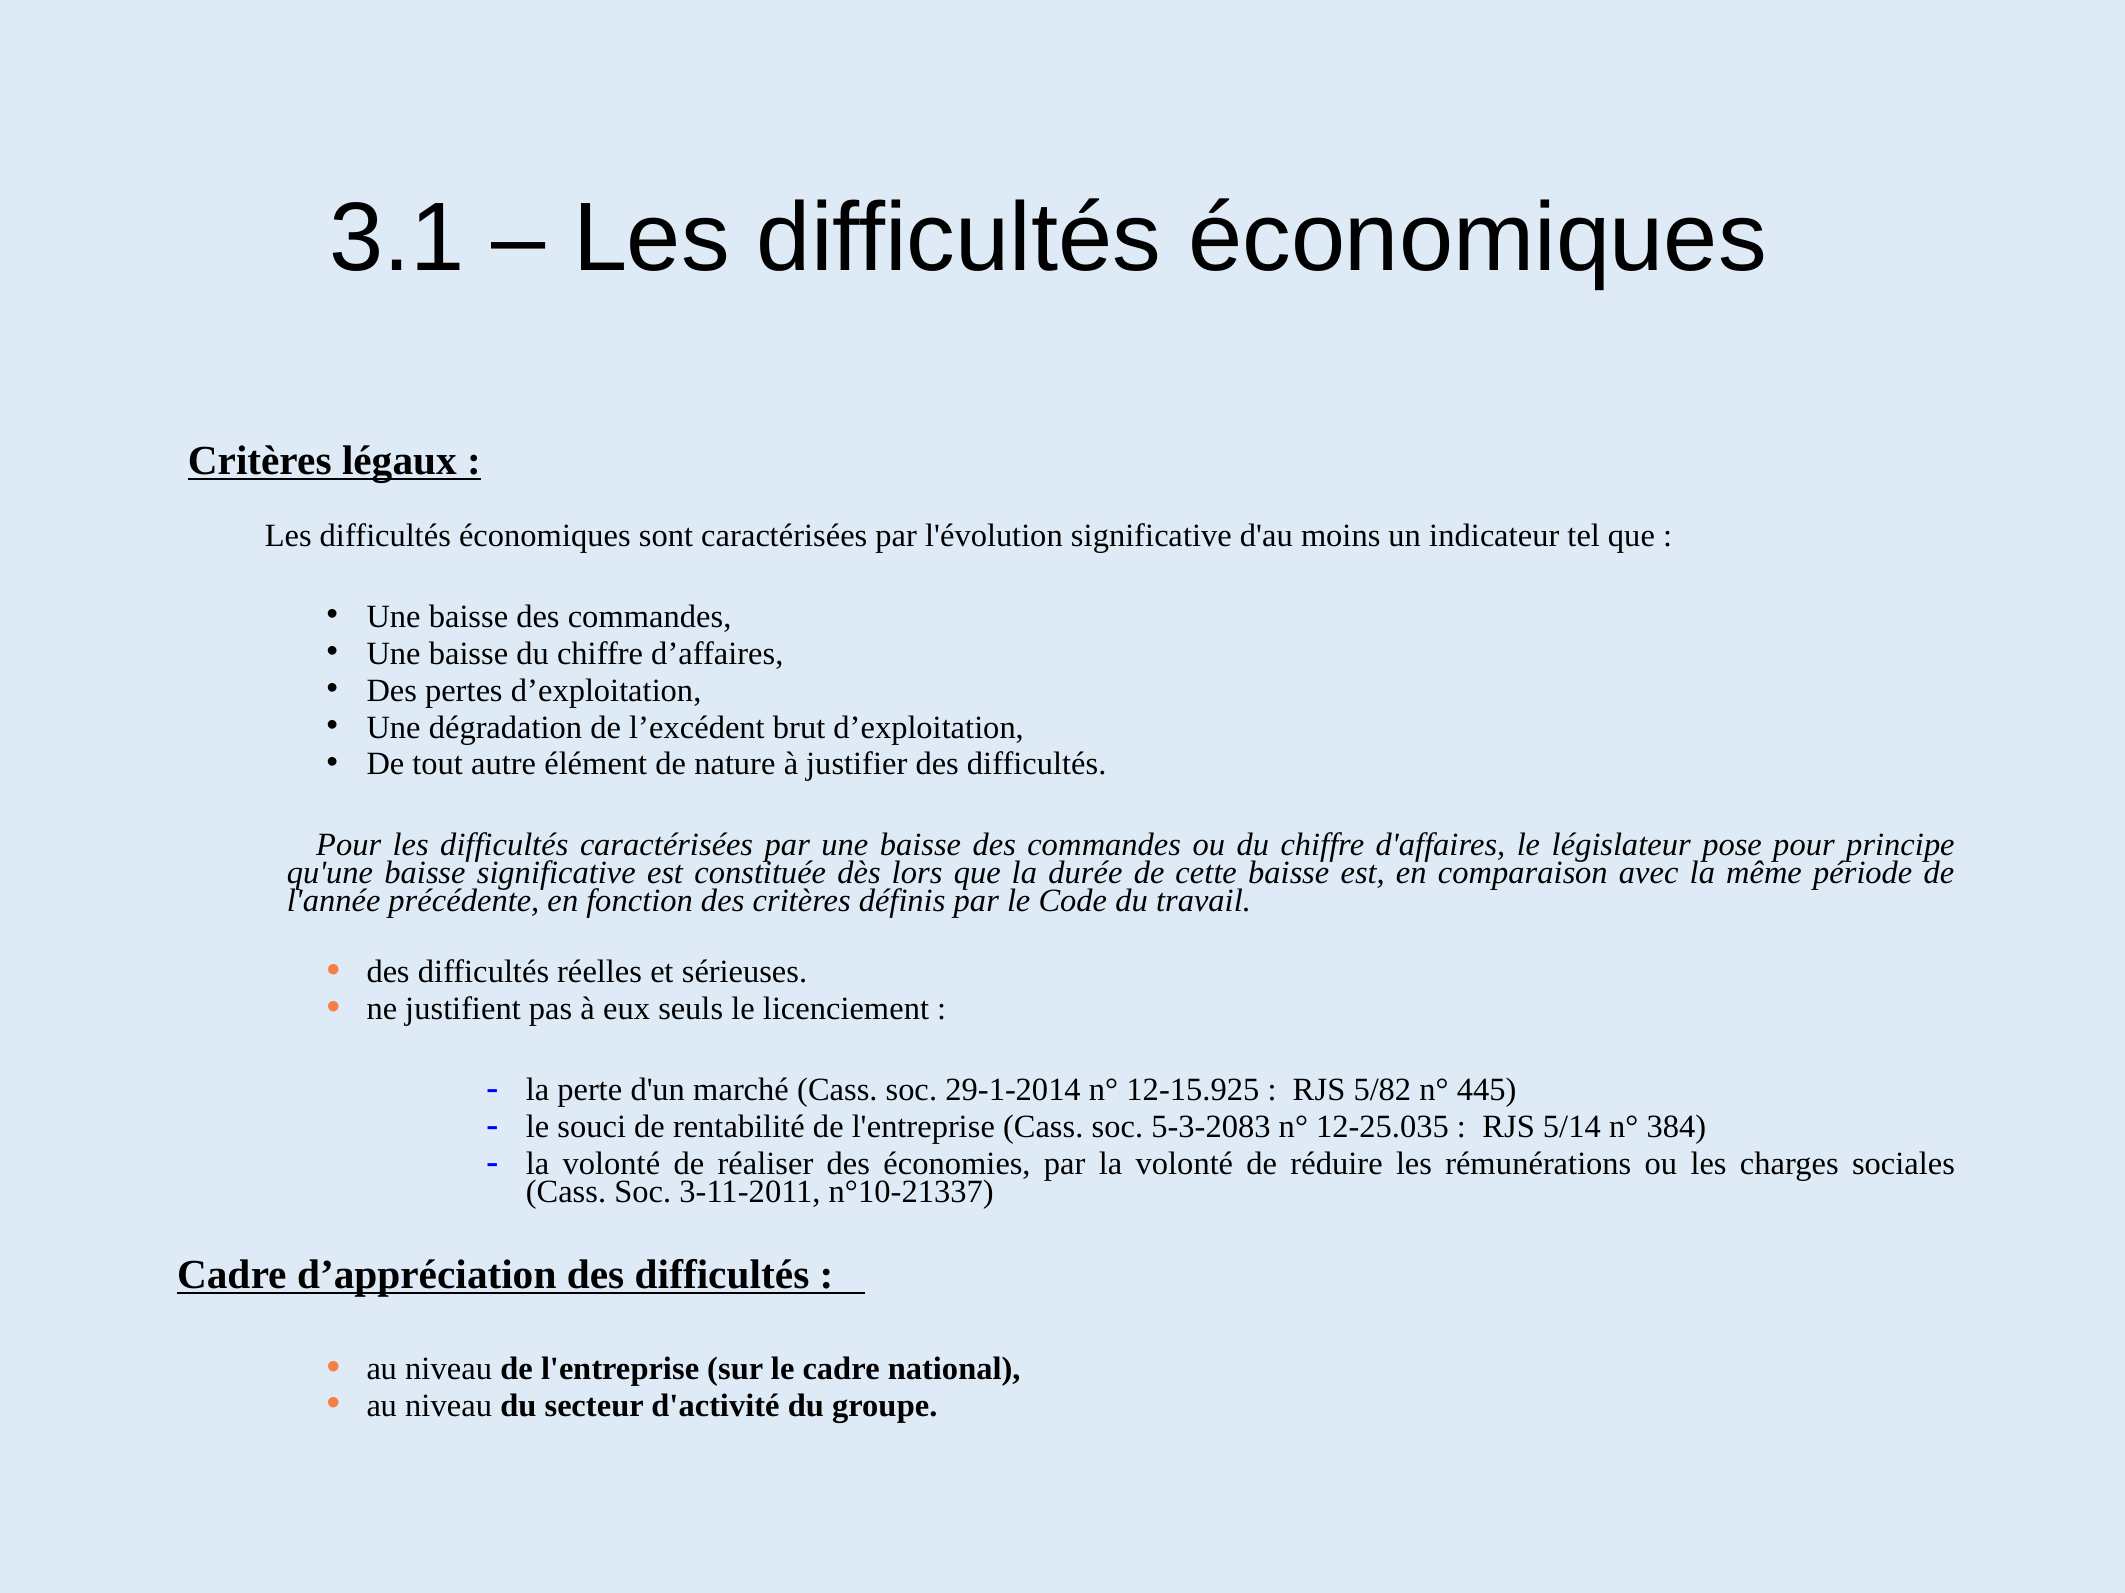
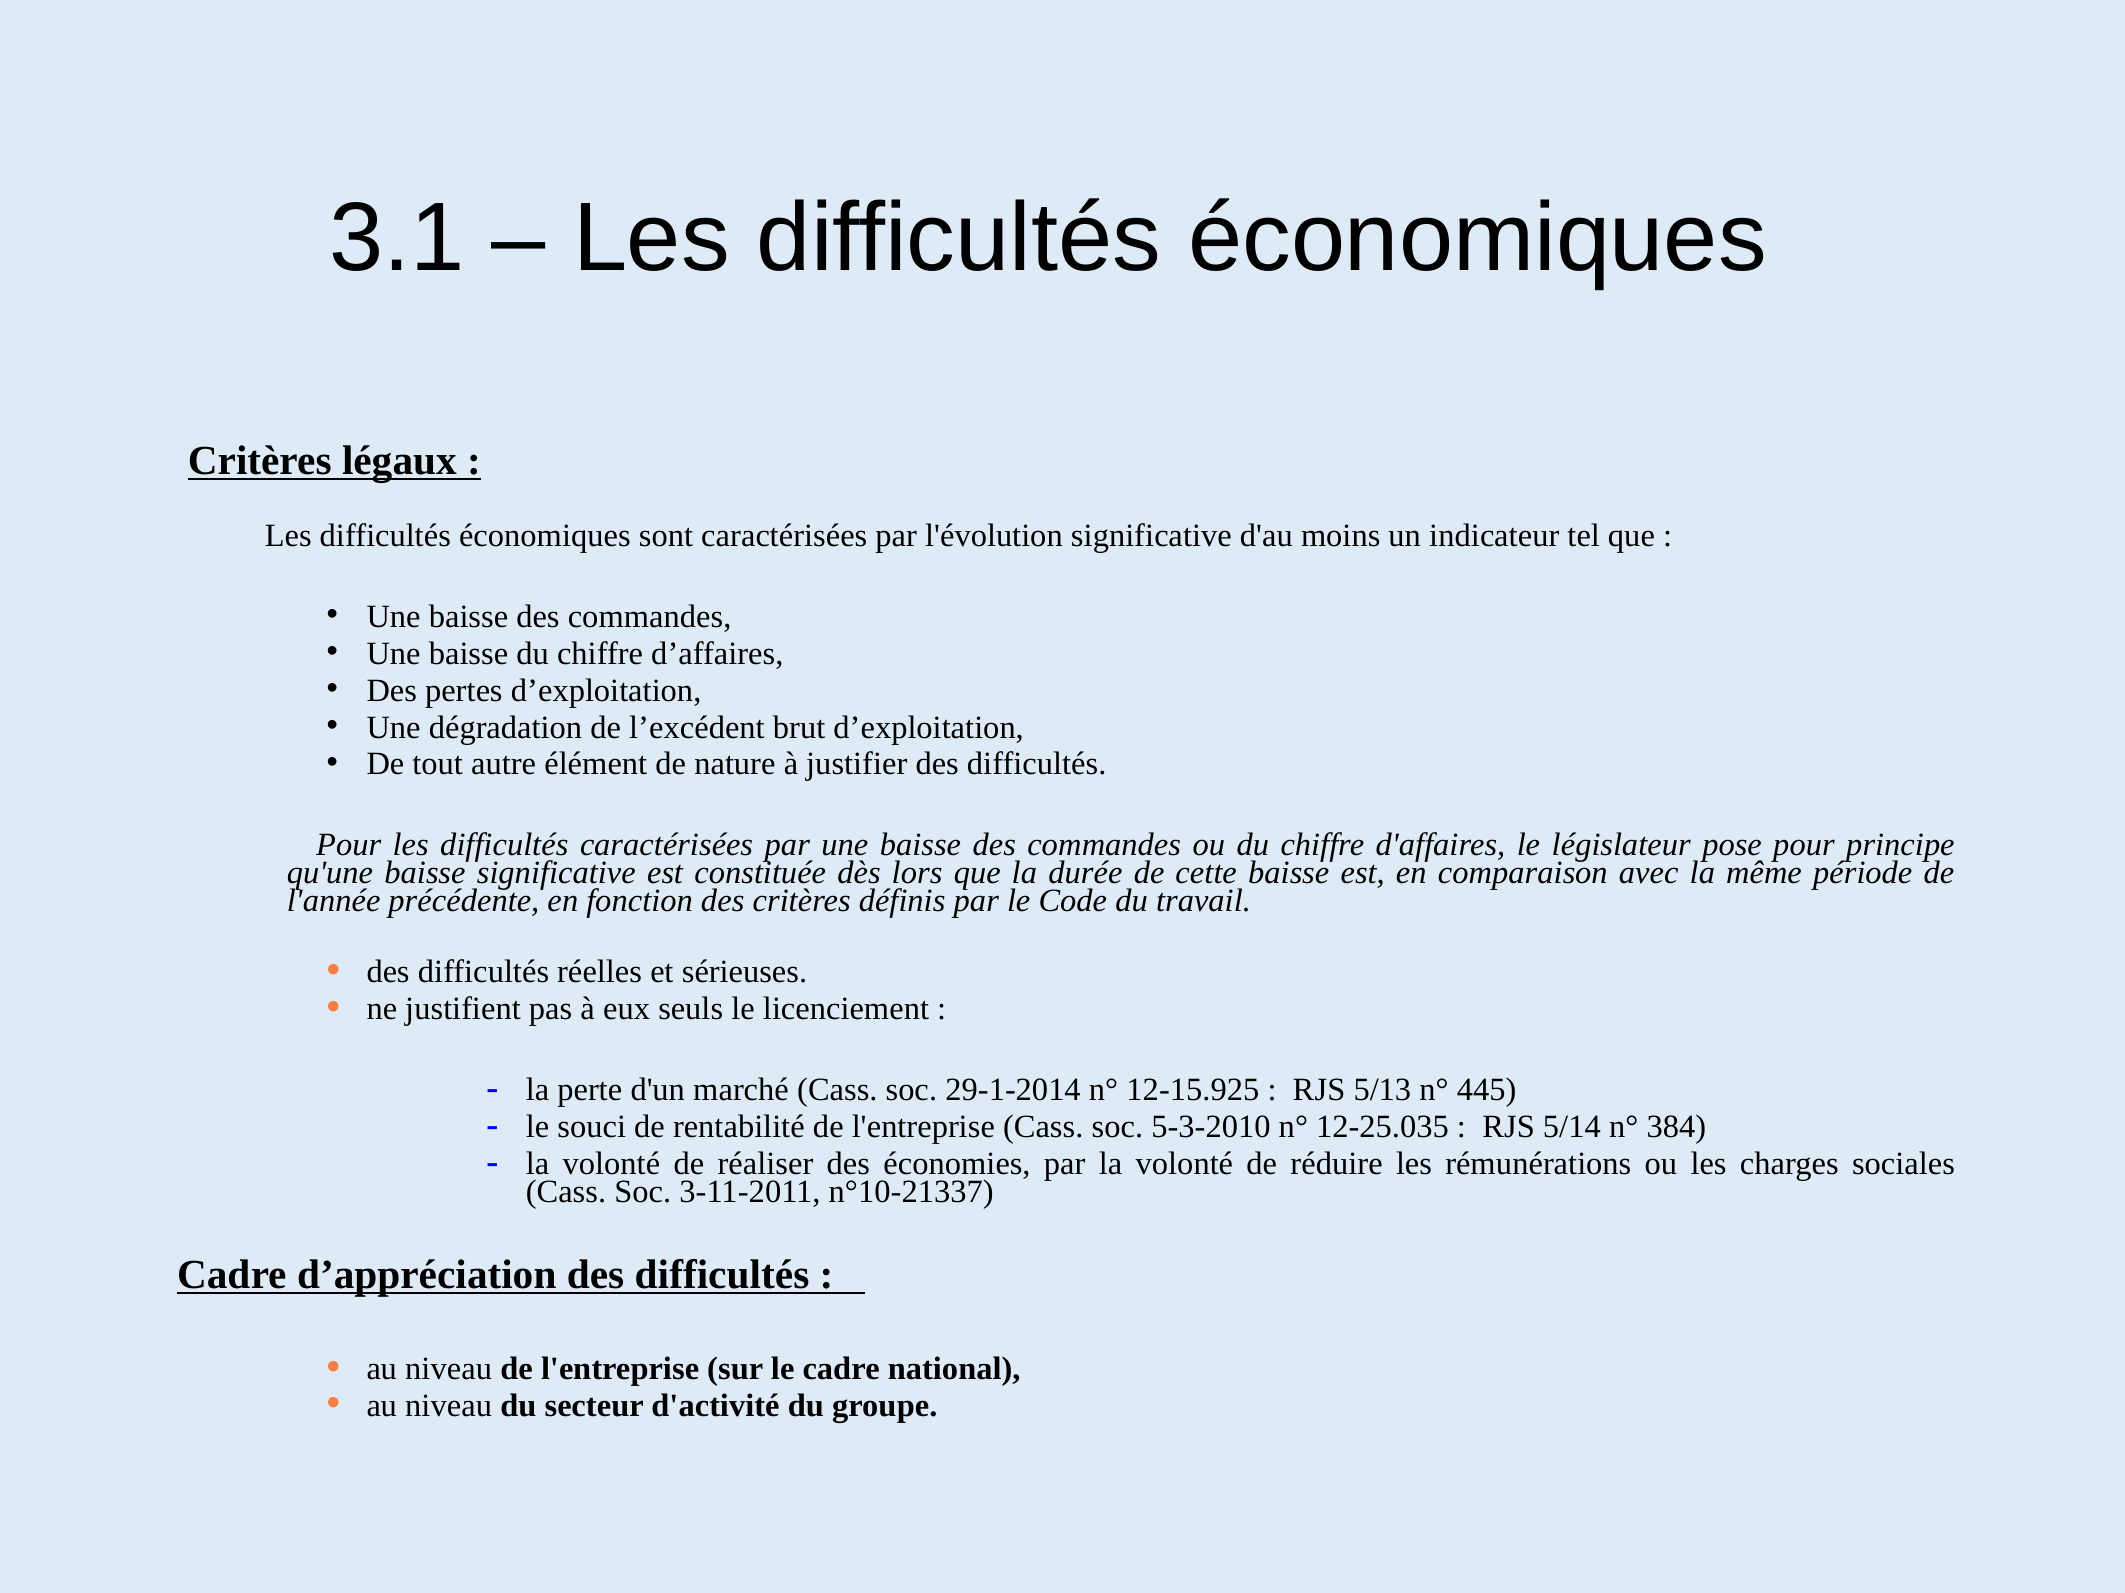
5/82: 5/82 -> 5/13
5-3-2083: 5-3-2083 -> 5-3-2010
